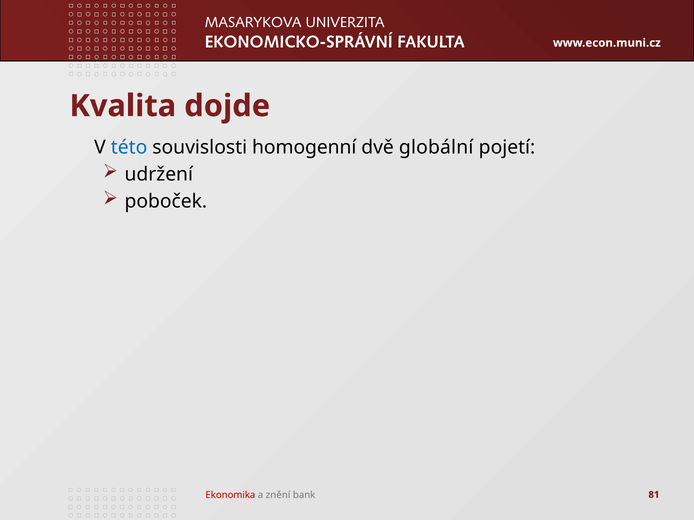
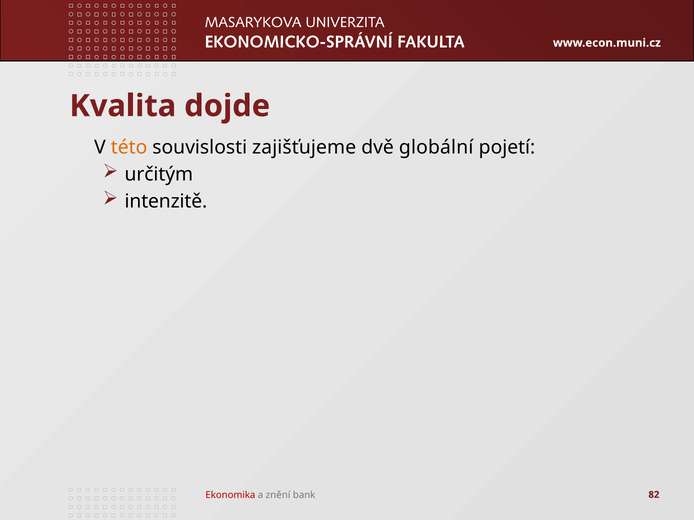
této colour: blue -> orange
homogenní: homogenní -> zajišťujeme
udržení: udržení -> určitým
poboček: poboček -> intenzitě
81: 81 -> 82
